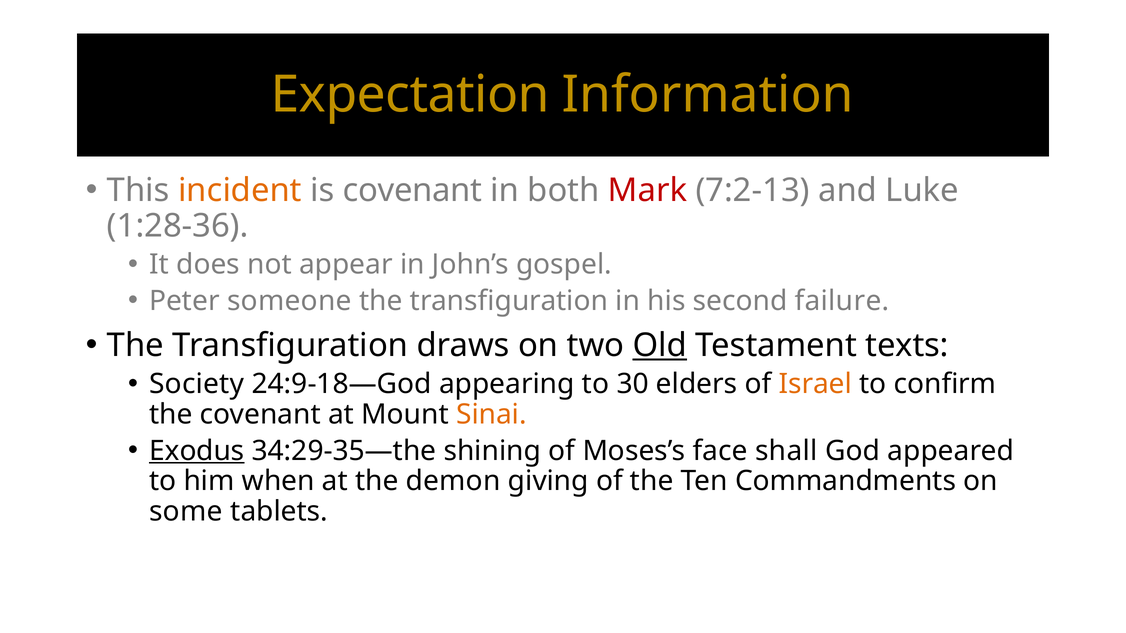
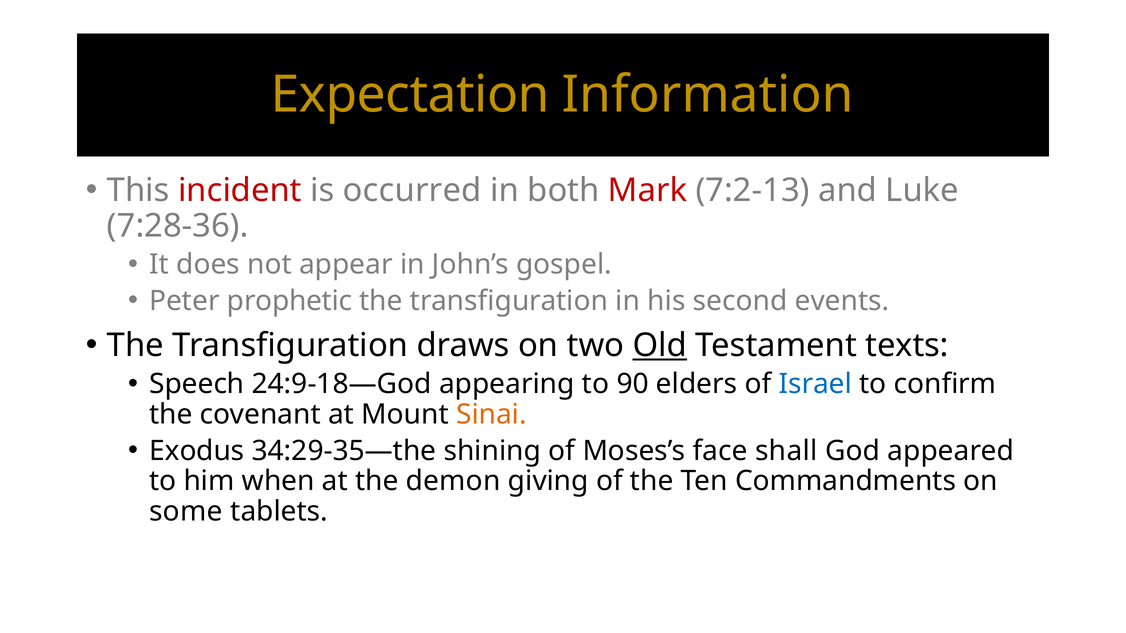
incident colour: orange -> red
is covenant: covenant -> occurred
1:28-36: 1:28-36 -> 7:28-36
someone: someone -> prophetic
failure: failure -> events
Society: Society -> Speech
30: 30 -> 90
Israel colour: orange -> blue
Exodus underline: present -> none
